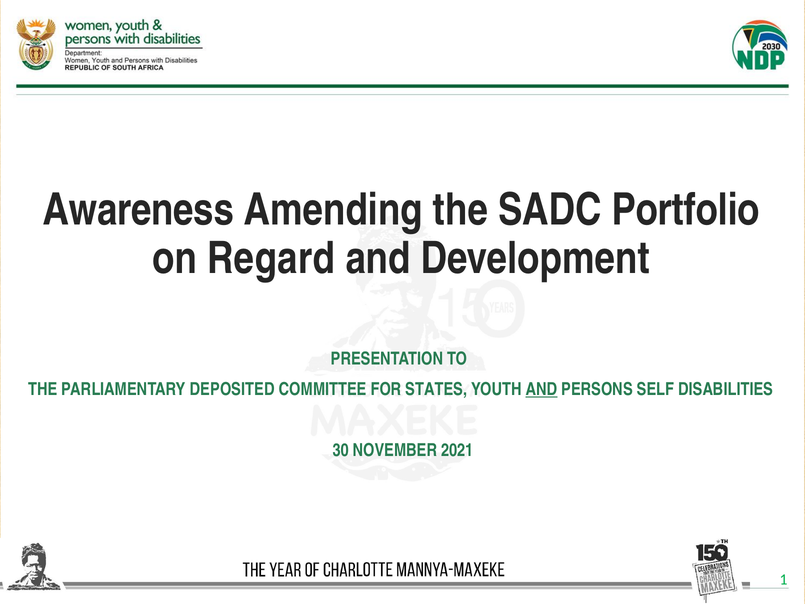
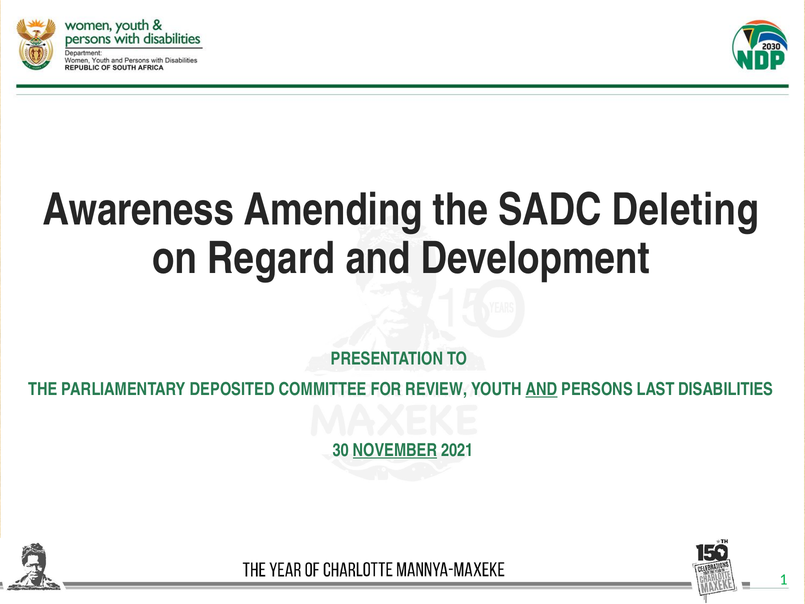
Portfolio: Portfolio -> Deleting
STATES: STATES -> REVIEW
SELF: SELF -> LAST
NOVEMBER underline: none -> present
